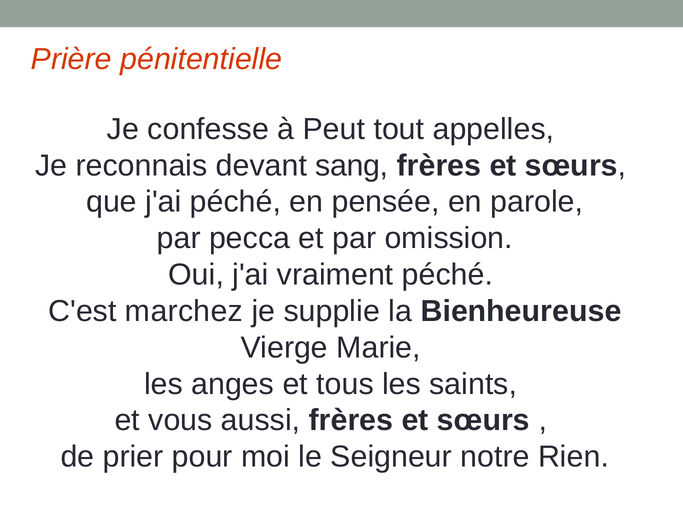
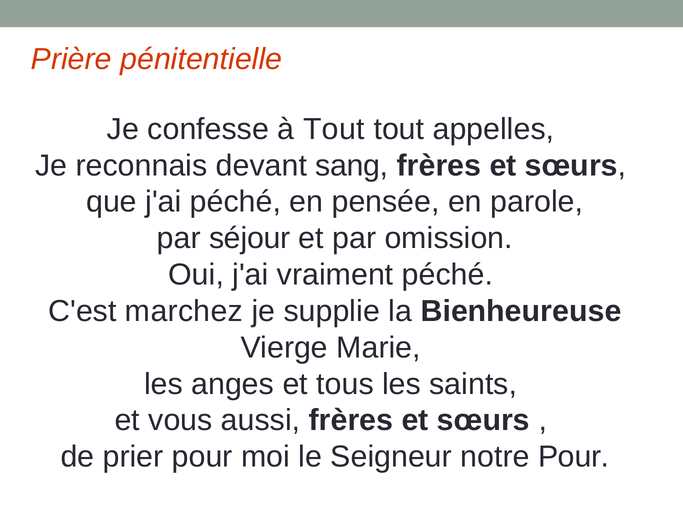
à Peut: Peut -> Tout
pecca: pecca -> séjour
notre Rien: Rien -> Pour
